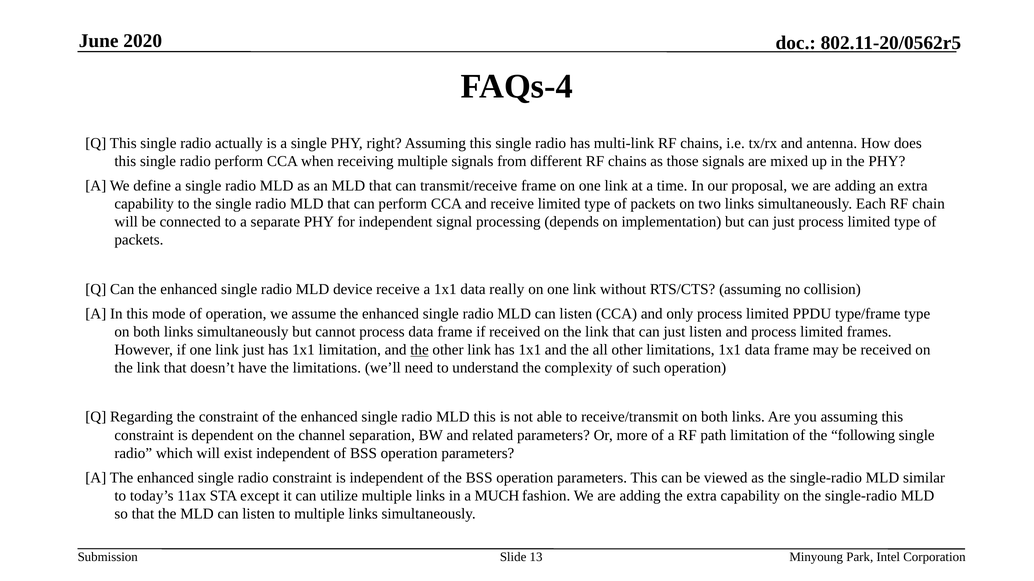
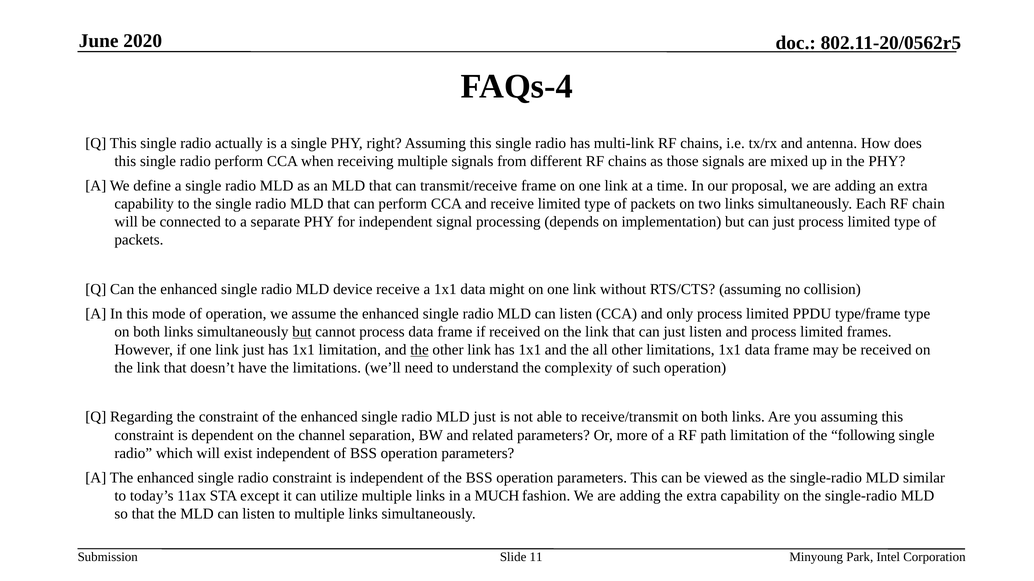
really: really -> might
but at (302, 332) underline: none -> present
MLD this: this -> just
13: 13 -> 11
